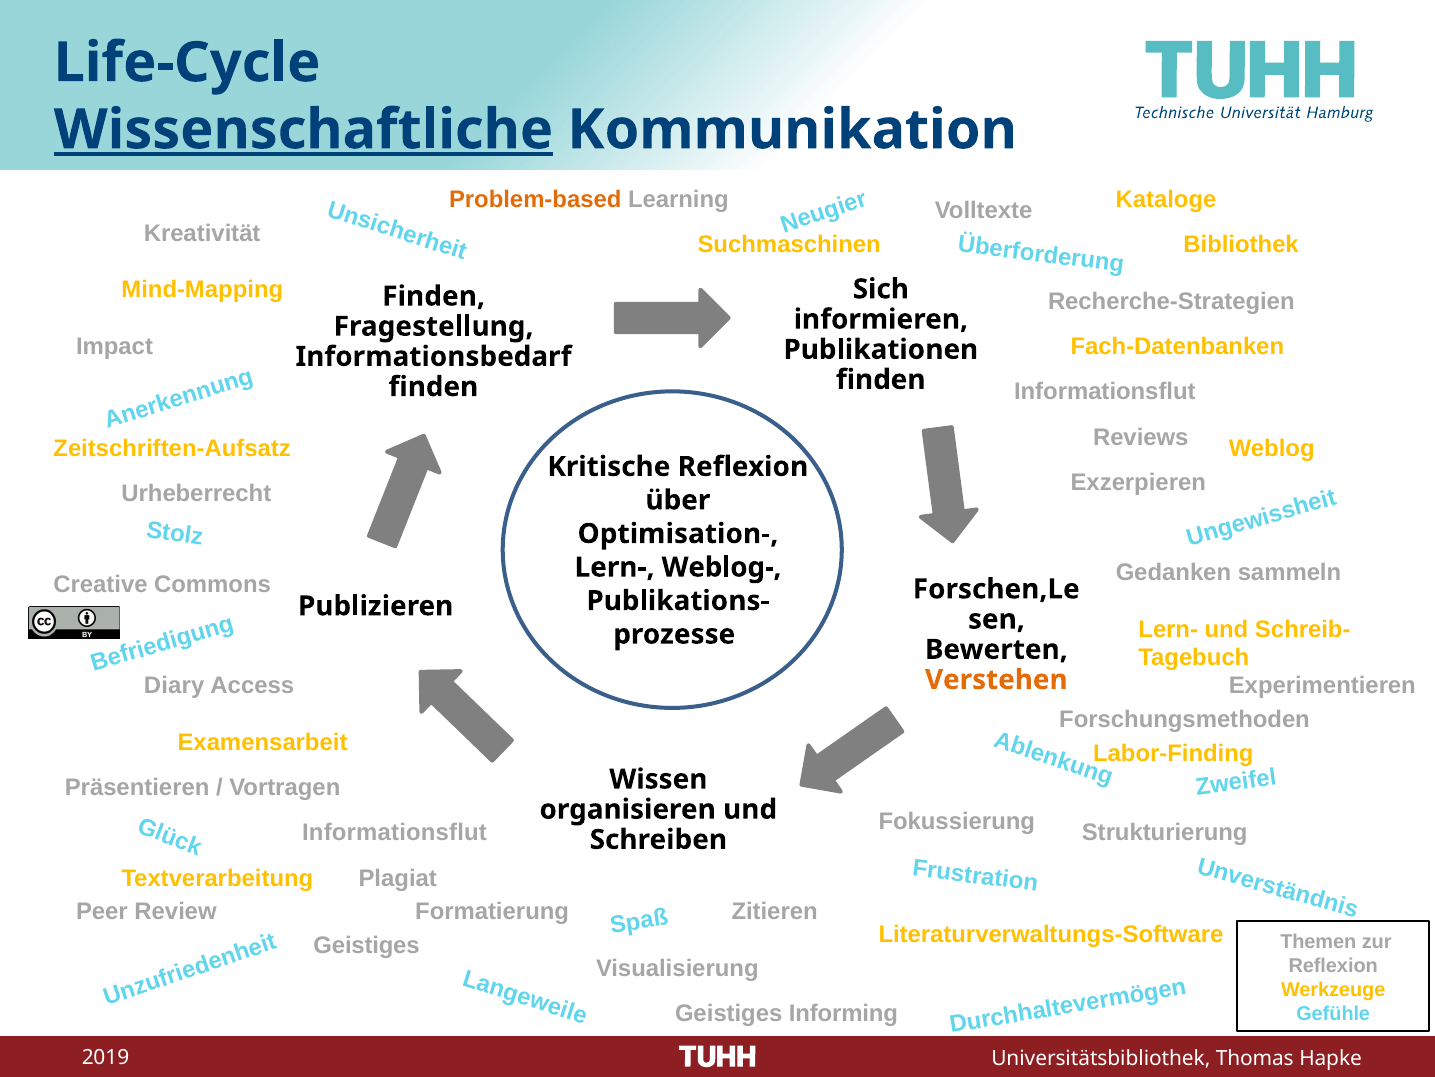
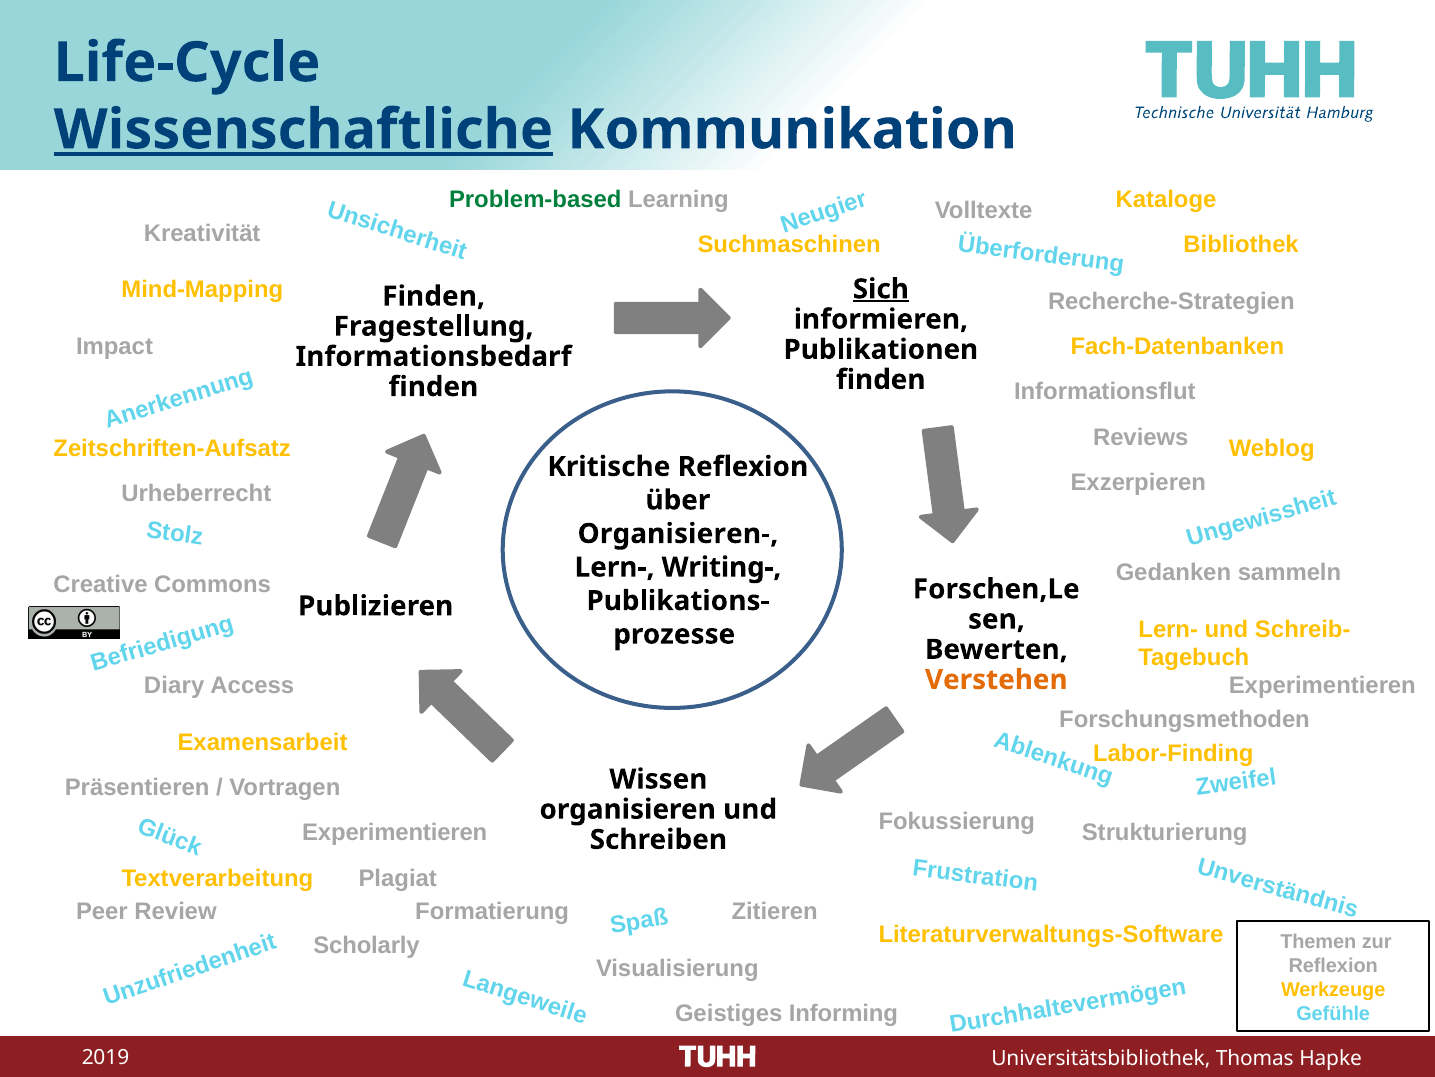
Problem-based colour: orange -> green
Sich underline: none -> present
Optimisation-: Optimisation- -> Organisieren-
Weblog-: Weblog- -> Writing-
Informationsflut at (395, 832): Informationsflut -> Experimentieren
Geistiges at (367, 945): Geistiges -> Scholarly
